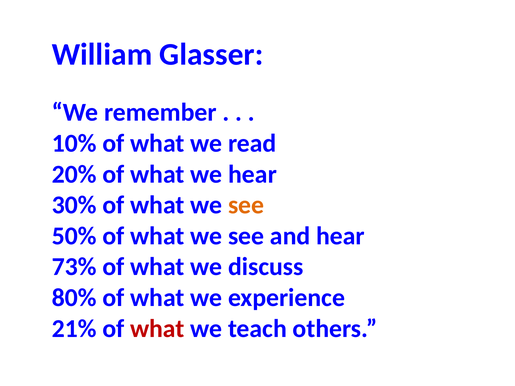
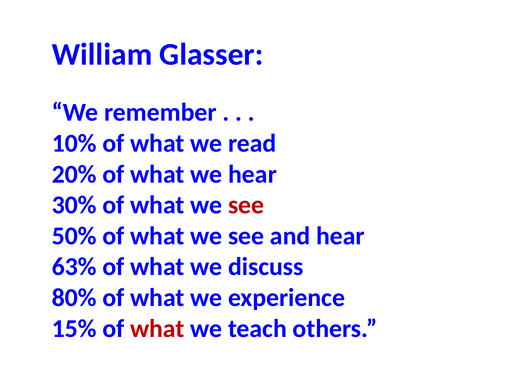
see at (246, 205) colour: orange -> red
73%: 73% -> 63%
21%: 21% -> 15%
